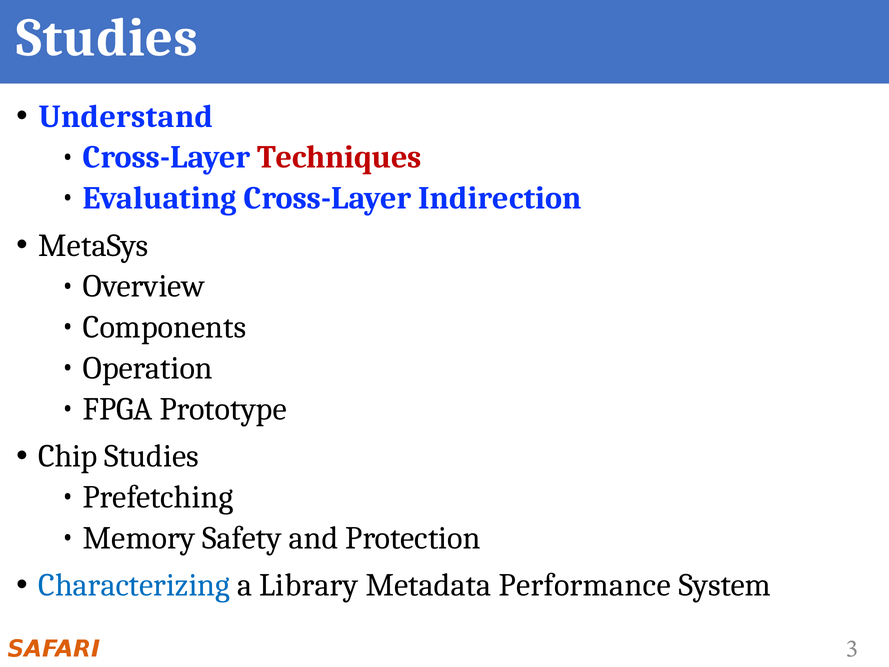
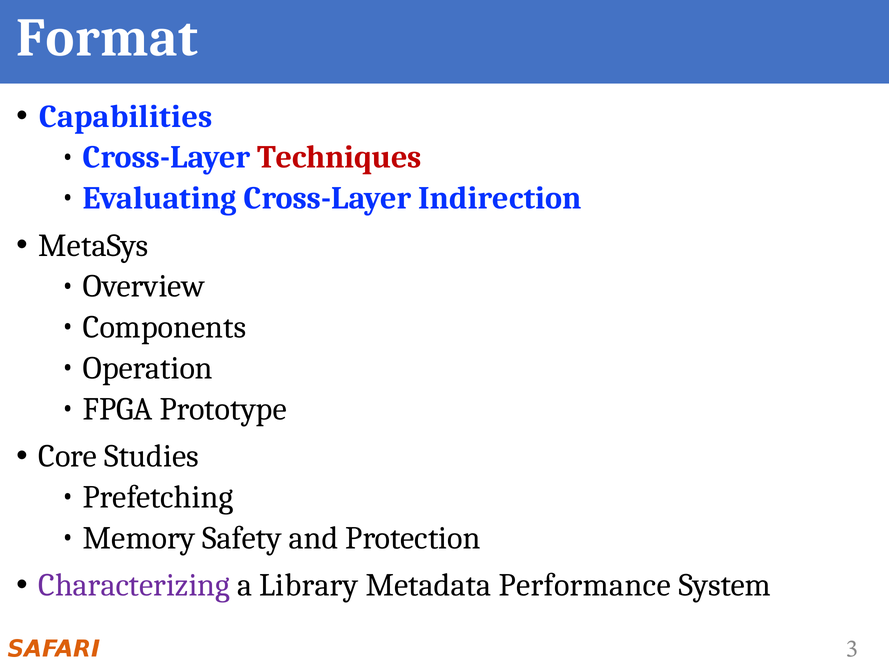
Studies at (107, 38): Studies -> Format
Understand: Understand -> Capabilities
Chip: Chip -> Core
Characterizing colour: blue -> purple
